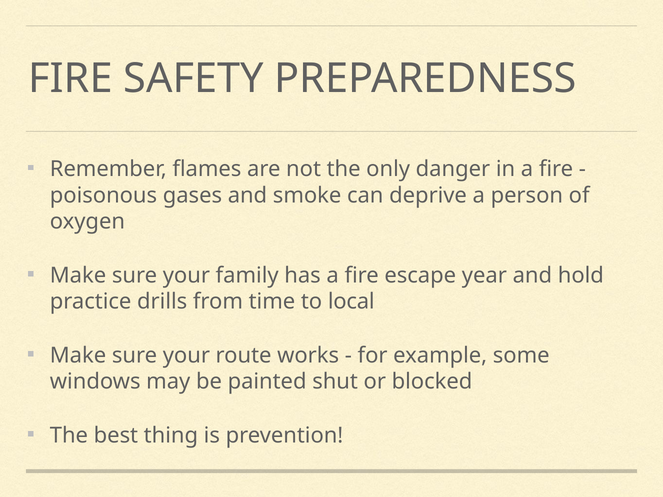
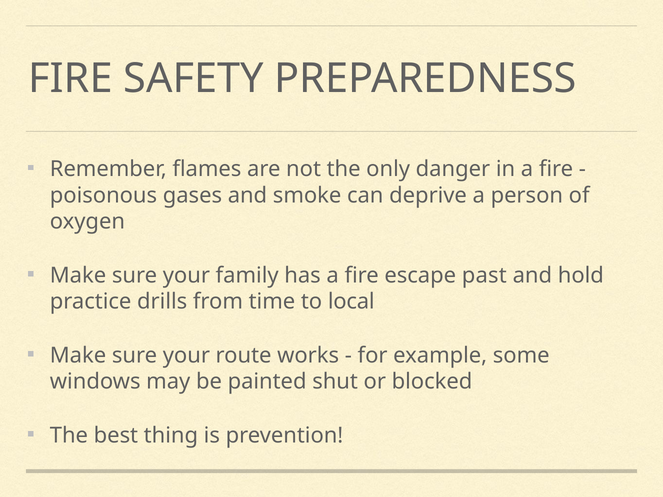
year: year -> past
